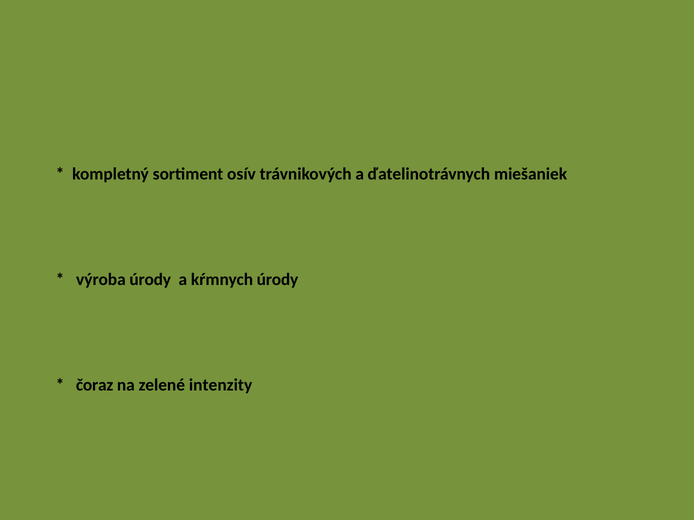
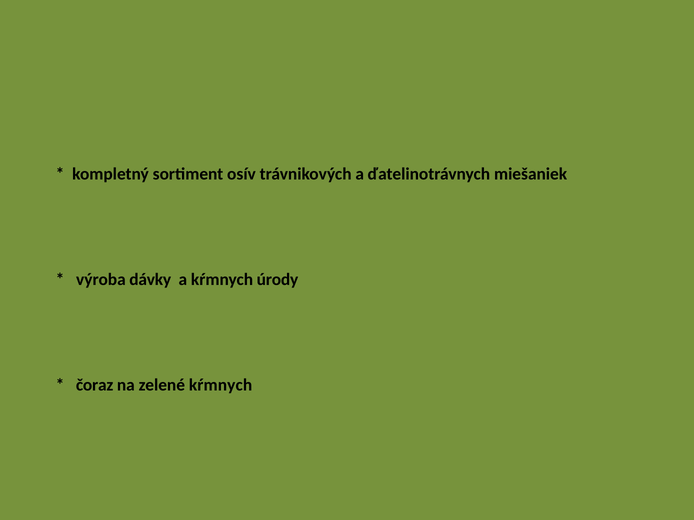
výroba úrody: úrody -> dávky
zelené intenzity: intenzity -> kŕmnych
